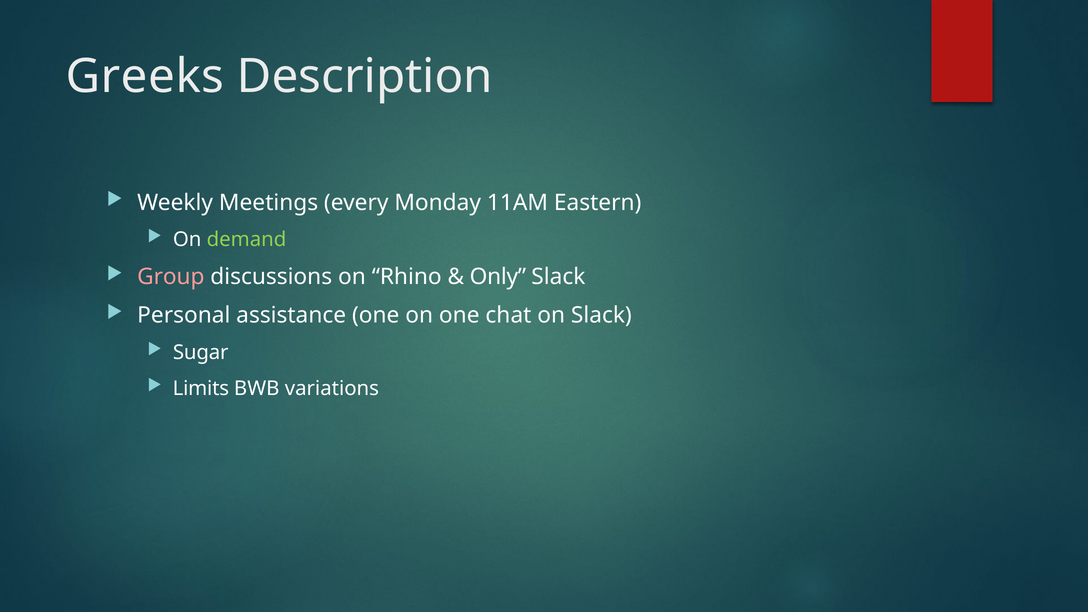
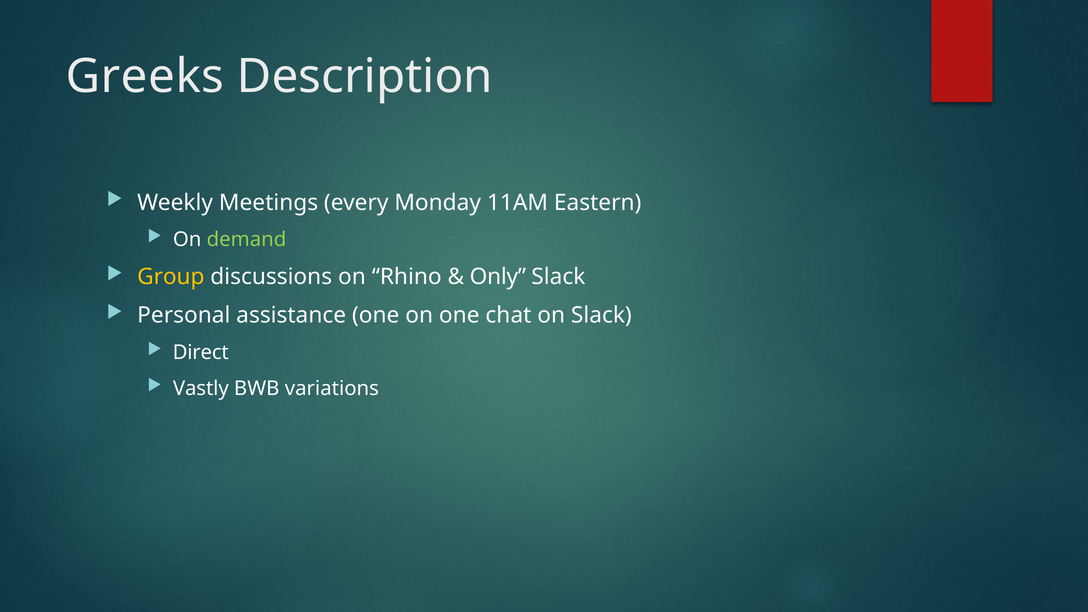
Group colour: pink -> yellow
Sugar: Sugar -> Direct
Limits: Limits -> Vastly
